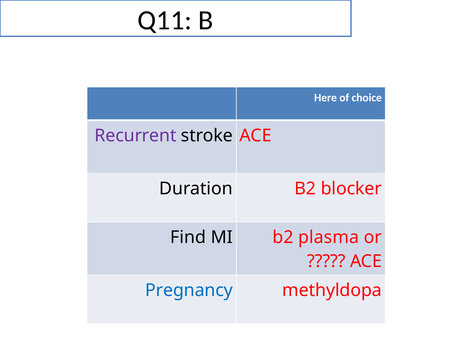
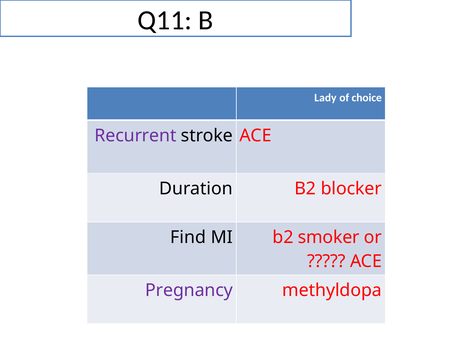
Here: Here -> Lady
plasma: plasma -> smoker
Pregnancy colour: blue -> purple
